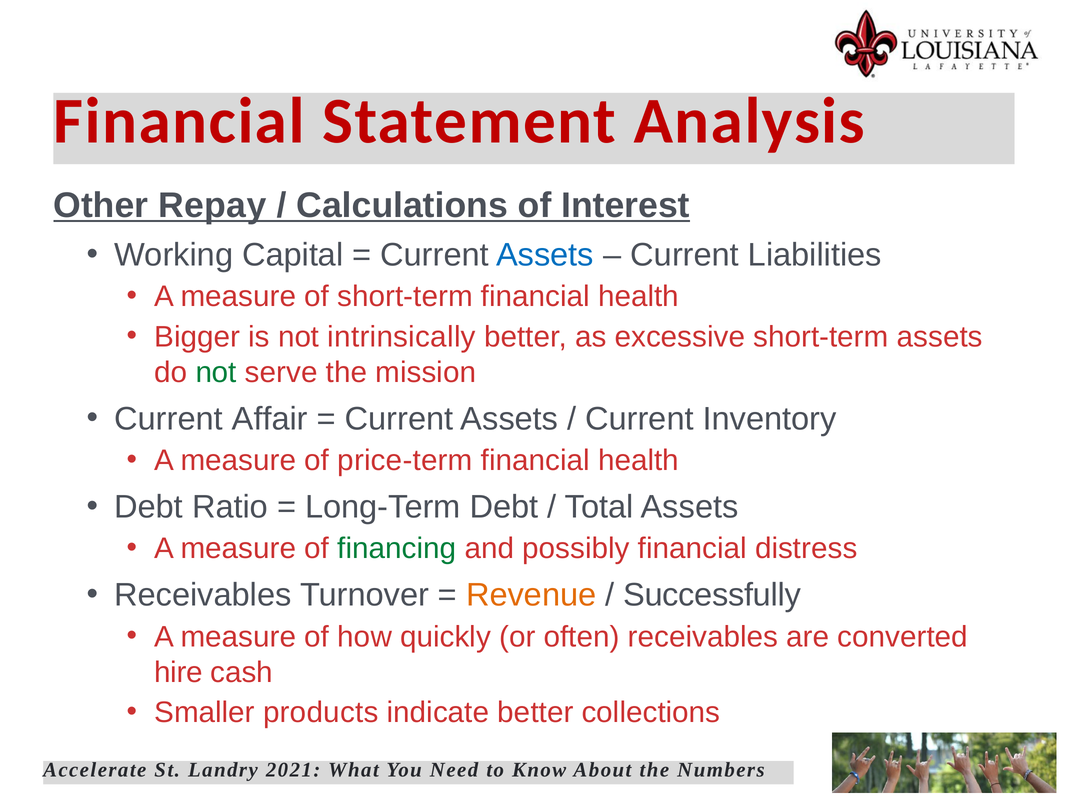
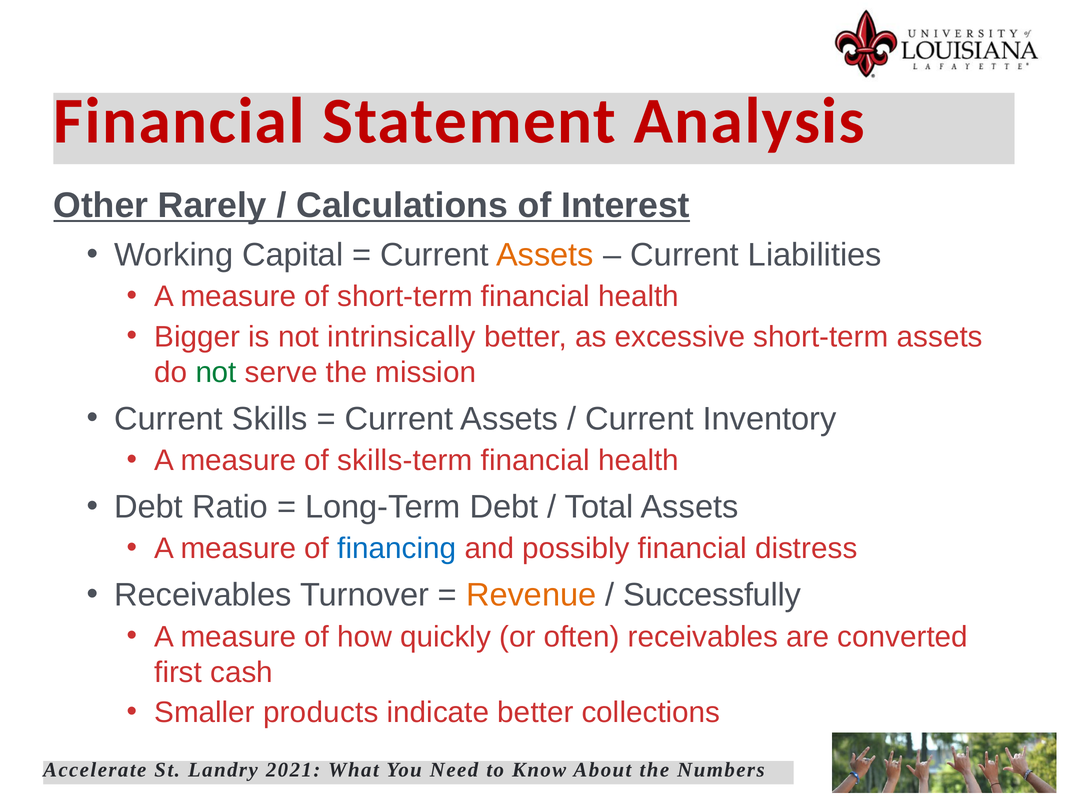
Repay: Repay -> Rarely
Assets at (545, 255) colour: blue -> orange
Affair: Affair -> Skills
price-term: price-term -> skills-term
financing colour: green -> blue
hire: hire -> first
